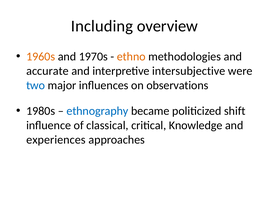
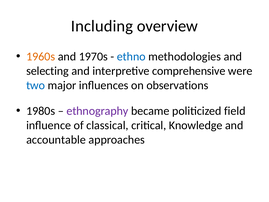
ethno colour: orange -> blue
accurate: accurate -> selecting
intersubjective: intersubjective -> comprehensive
ethnography colour: blue -> purple
shift: shift -> field
experiences: experiences -> accountable
